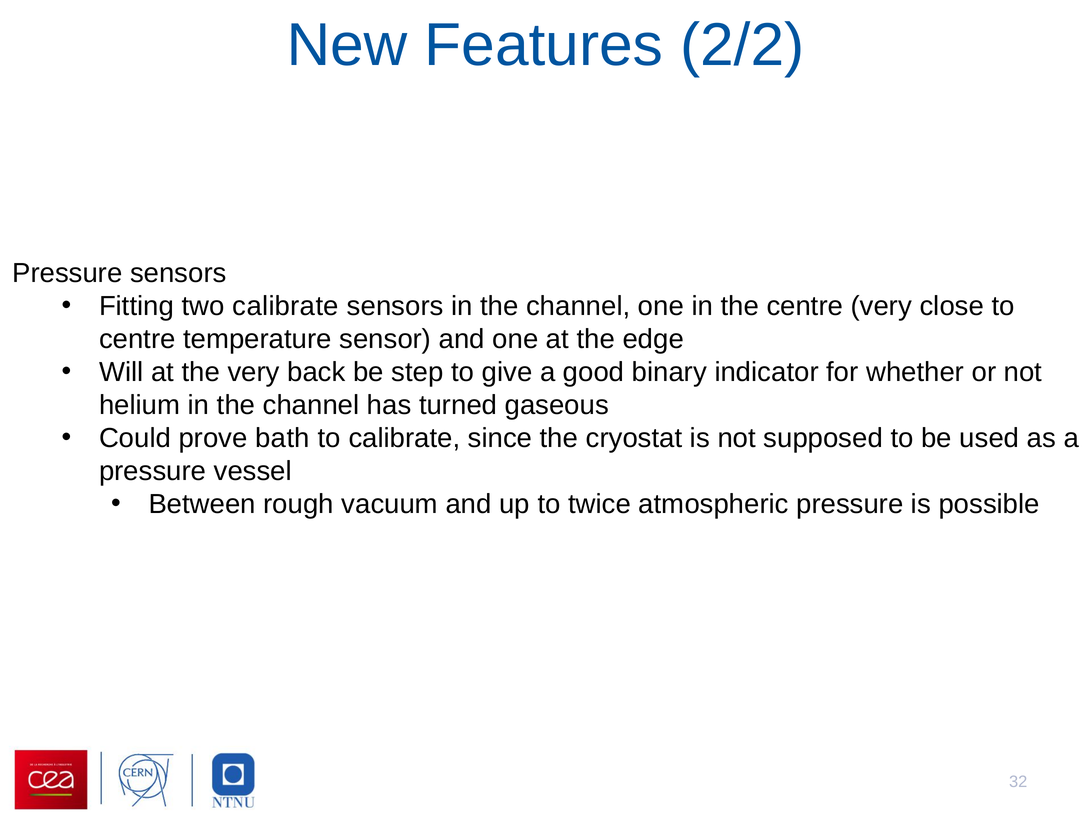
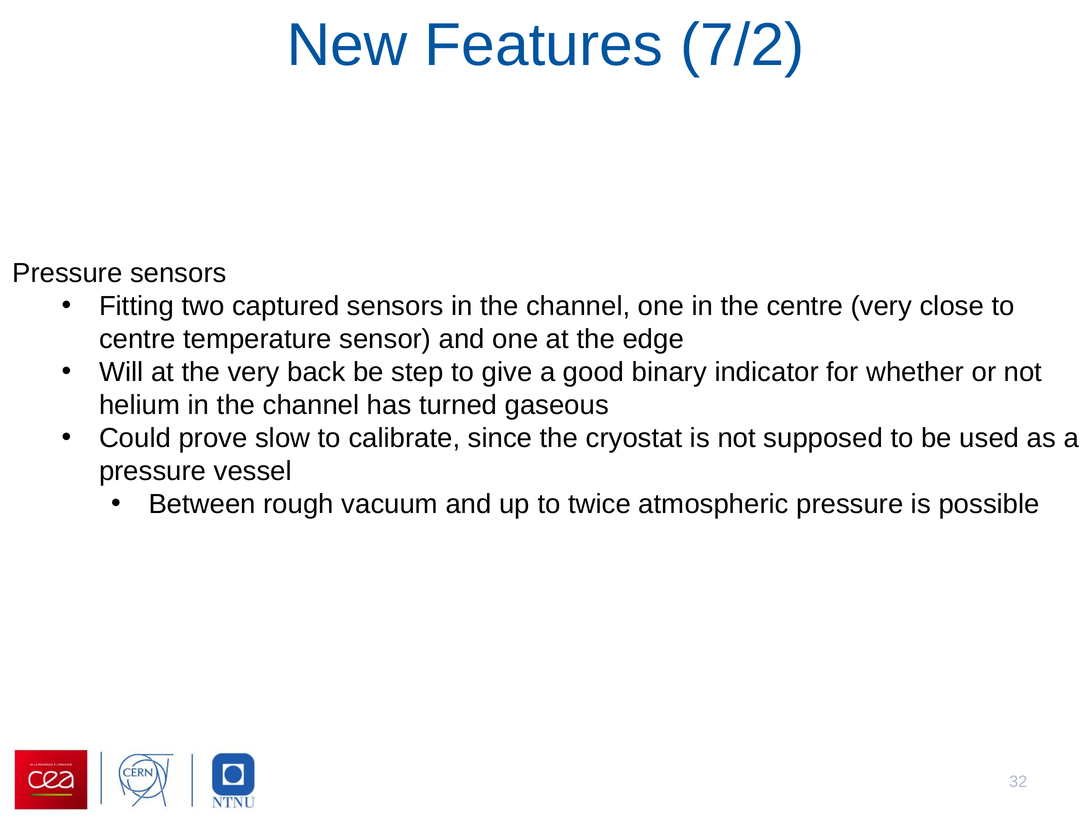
2/2: 2/2 -> 7/2
two calibrate: calibrate -> captured
bath: bath -> slow
